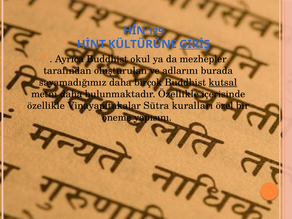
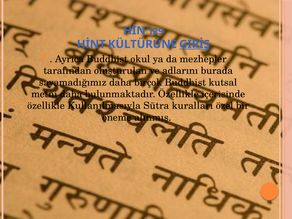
kutsal underline: present -> none
Vinayapitakalar: Vinayapitakalar -> Kullanılmasıyla
yapısını: yapısını -> alınmış
